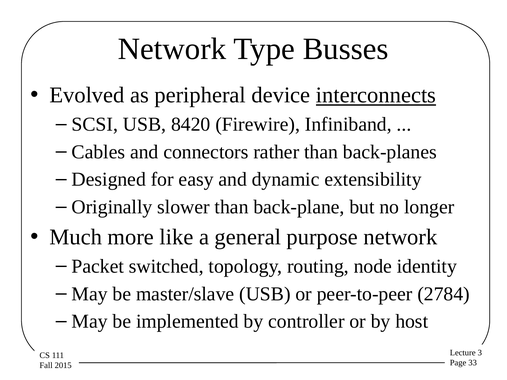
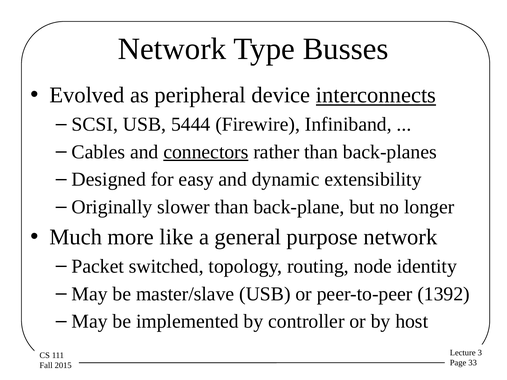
8420: 8420 -> 5444
connectors underline: none -> present
2784: 2784 -> 1392
